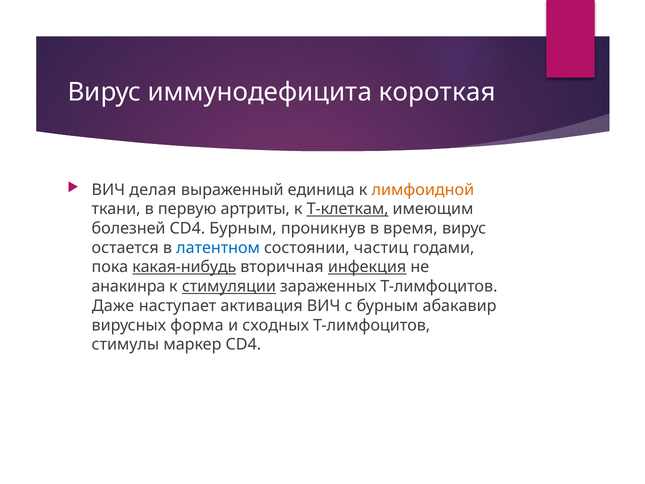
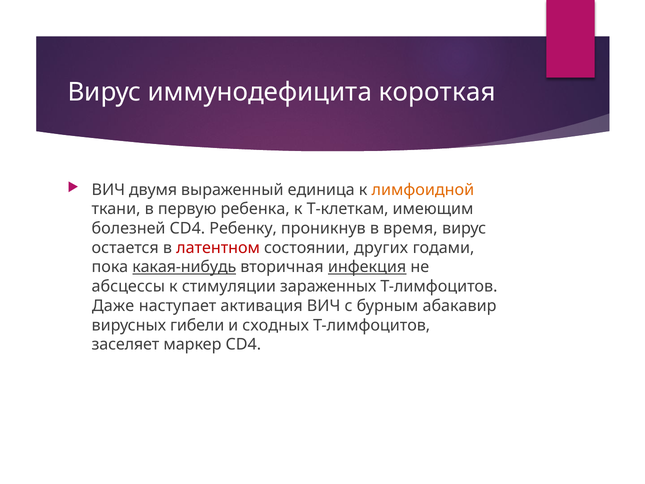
делая: делая -> двумя
артриты: артриты -> ребенка
Т-клеткам underline: present -> none
CD4 Бурным: Бурным -> Ребенку
латентном colour: blue -> red
частиц: частиц -> других
анакинра: анакинра -> абсцессы
стимуляции underline: present -> none
форма: форма -> гибели
стимулы: стимулы -> заселяет
